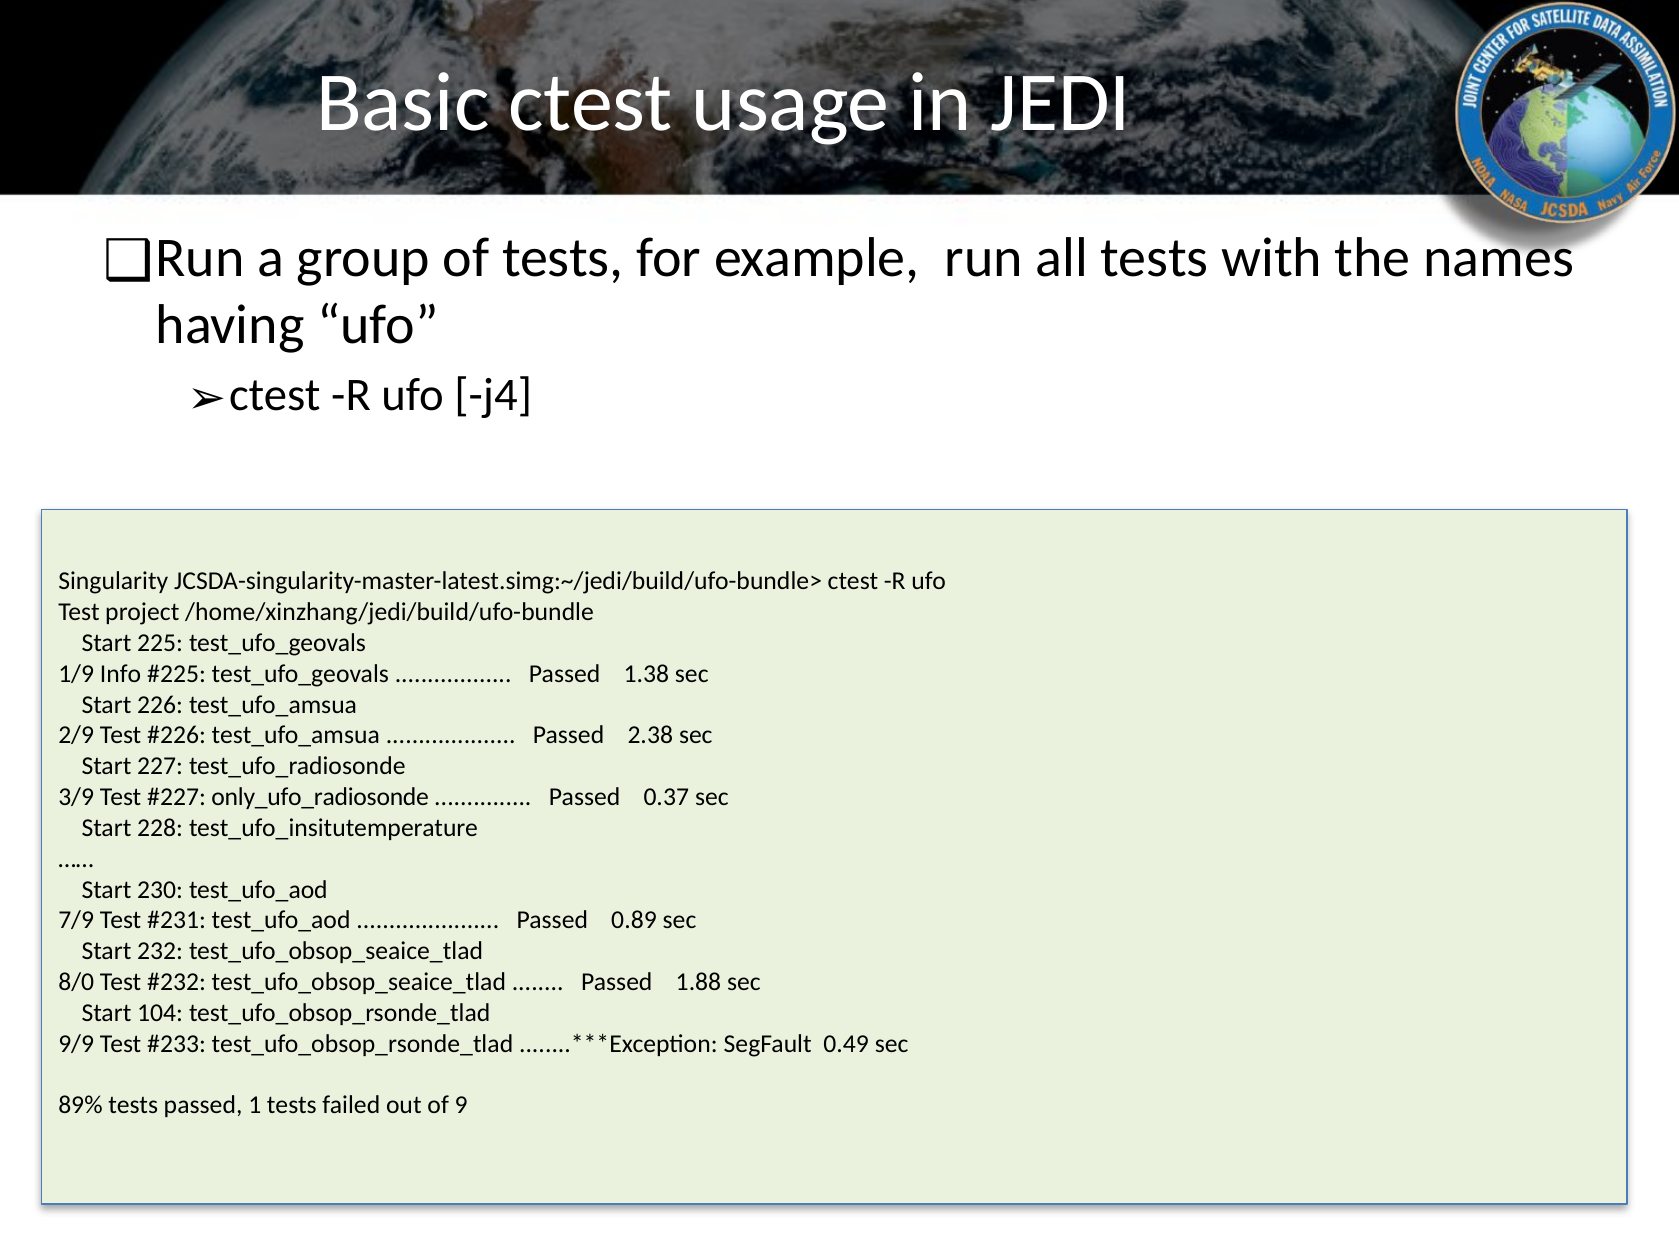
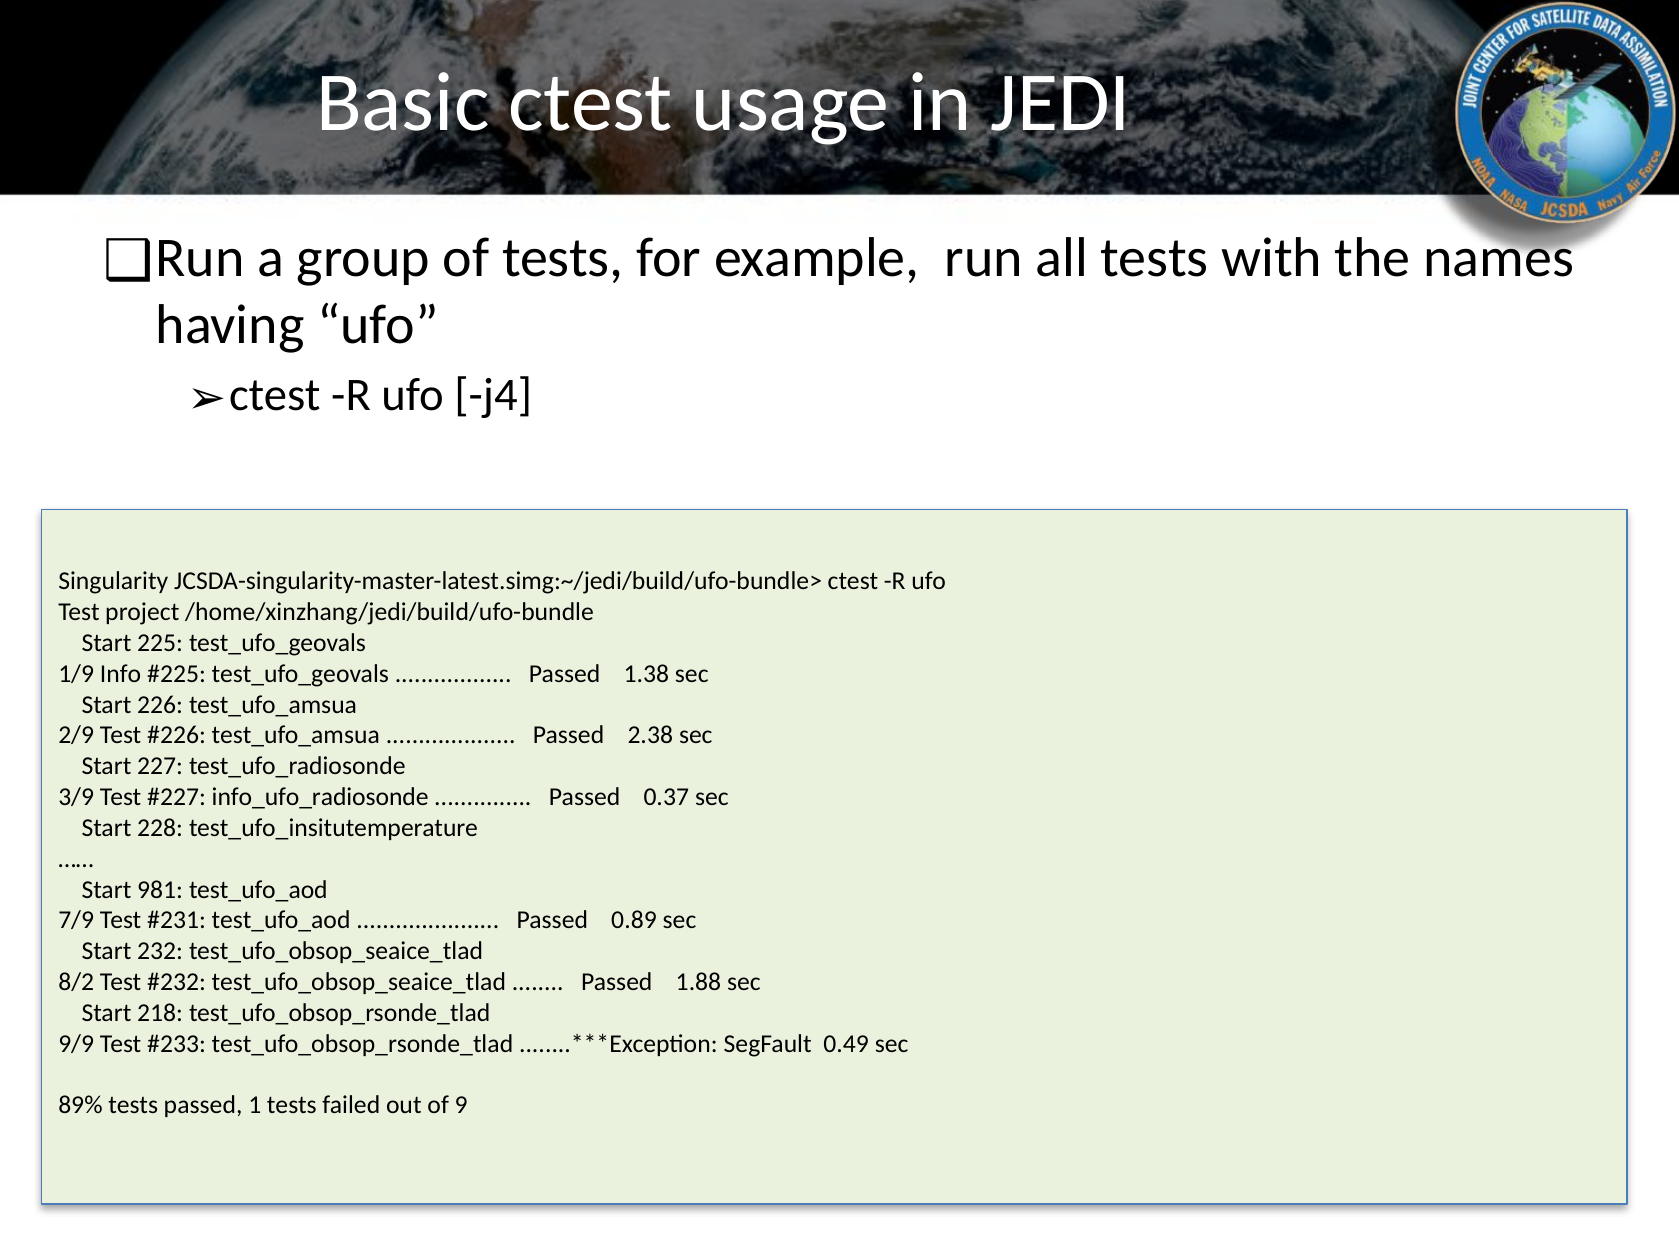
only_ufo_radiosonde: only_ufo_radiosonde -> info_ufo_radiosonde
230: 230 -> 981
8/0: 8/0 -> 8/2
104: 104 -> 218
